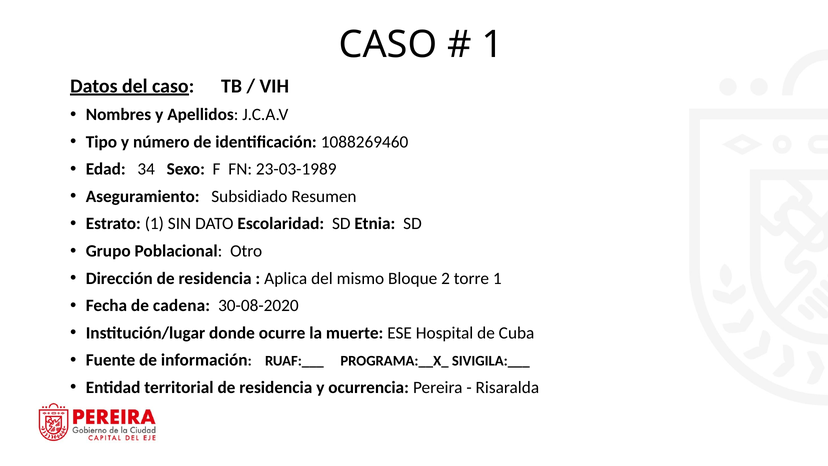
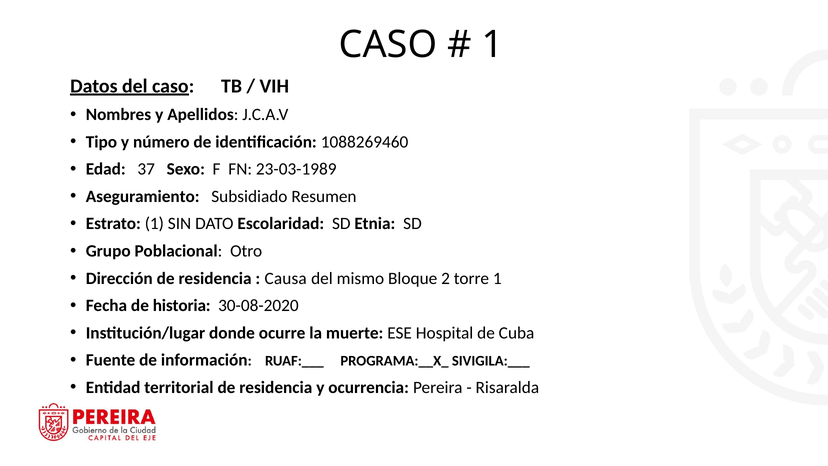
34: 34 -> 37
Aplica: Aplica -> Causa
cadena: cadena -> historia
